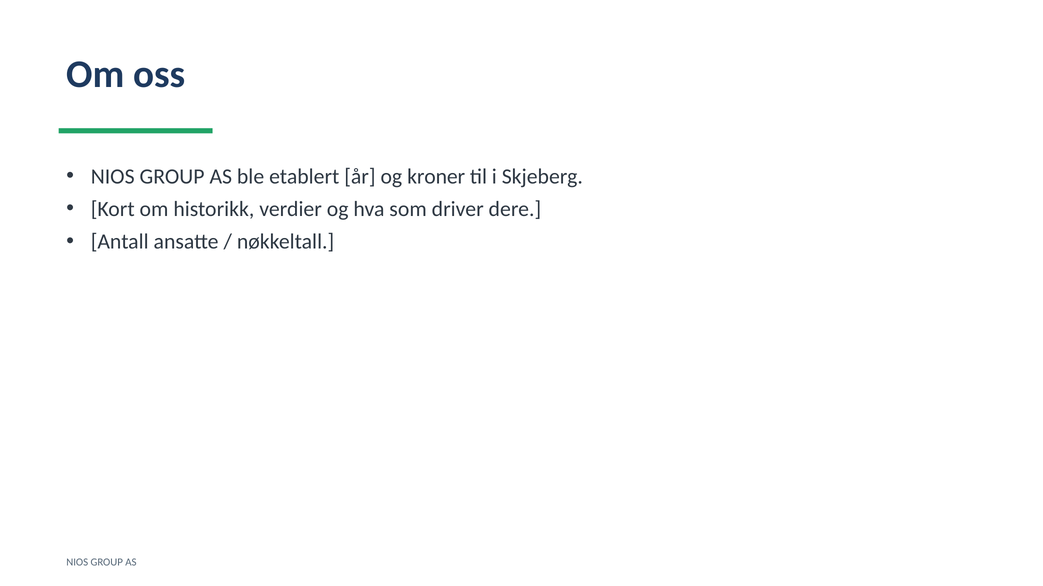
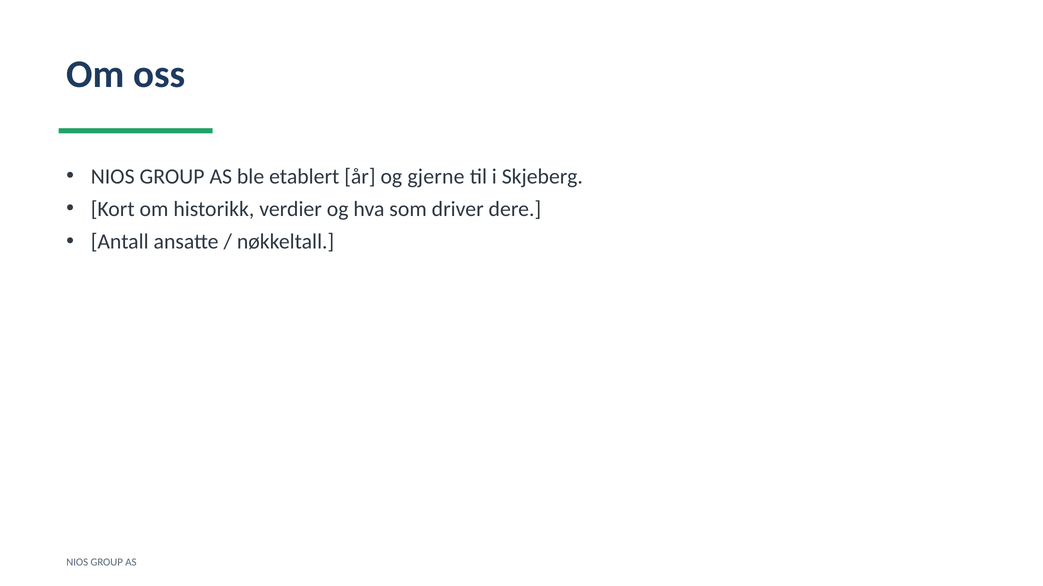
kroner: kroner -> gjerne
